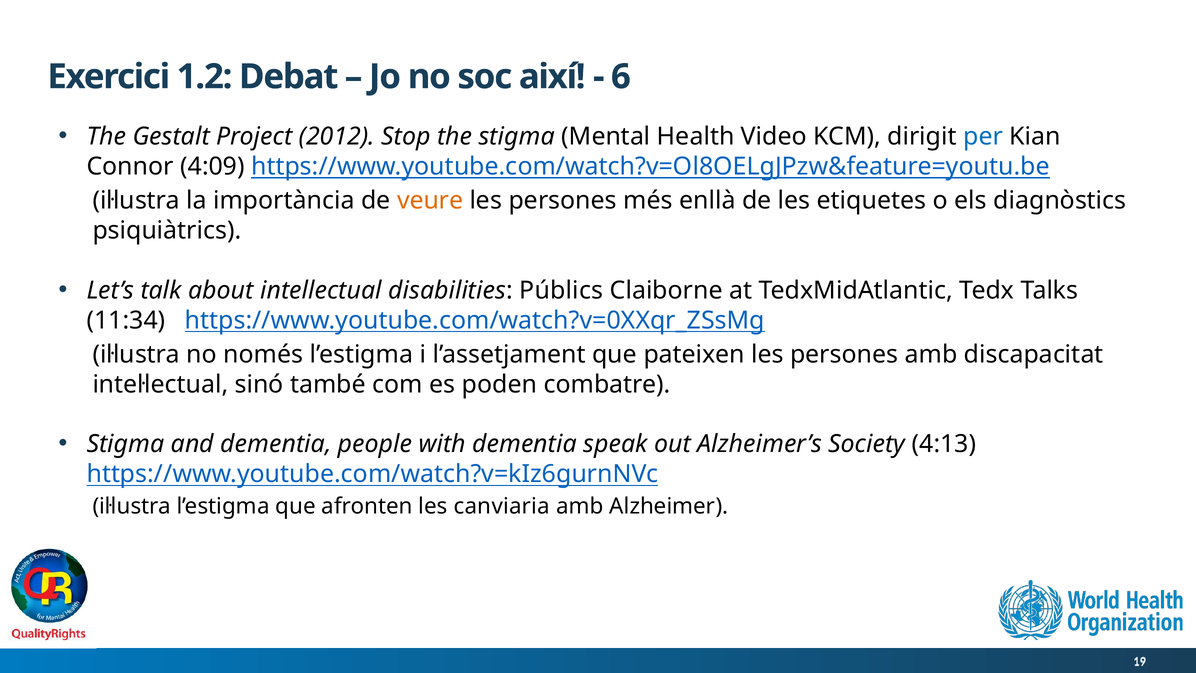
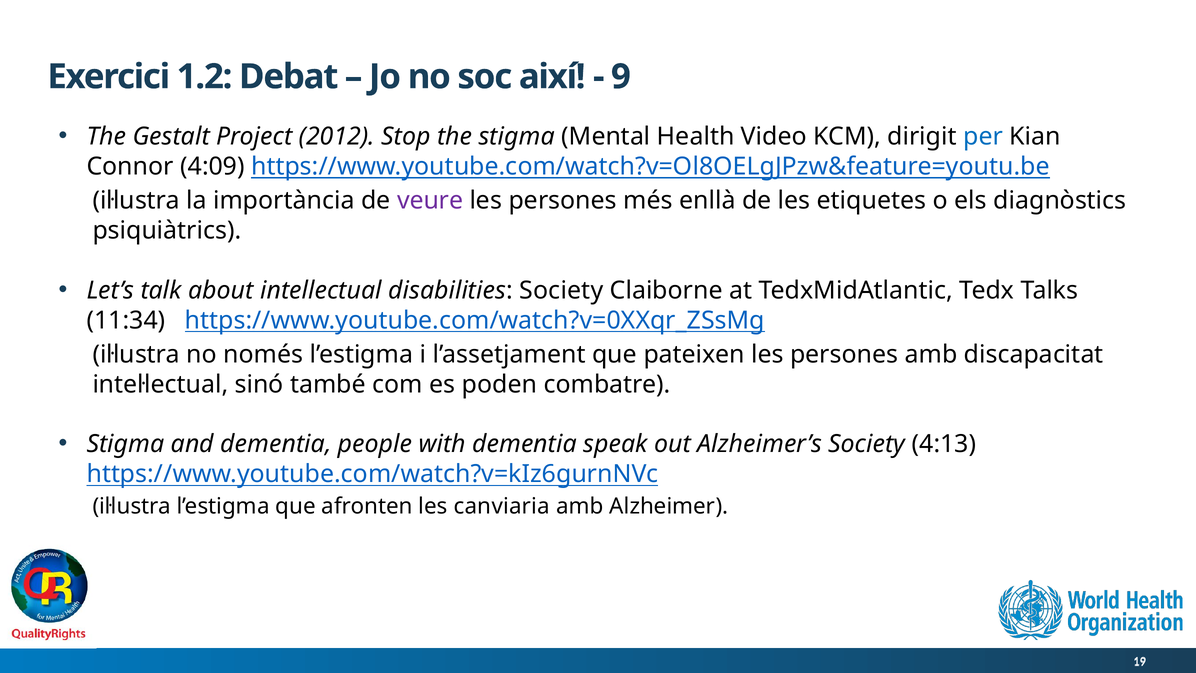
6: 6 -> 9
veure colour: orange -> purple
disabilities Públics: Públics -> Society
